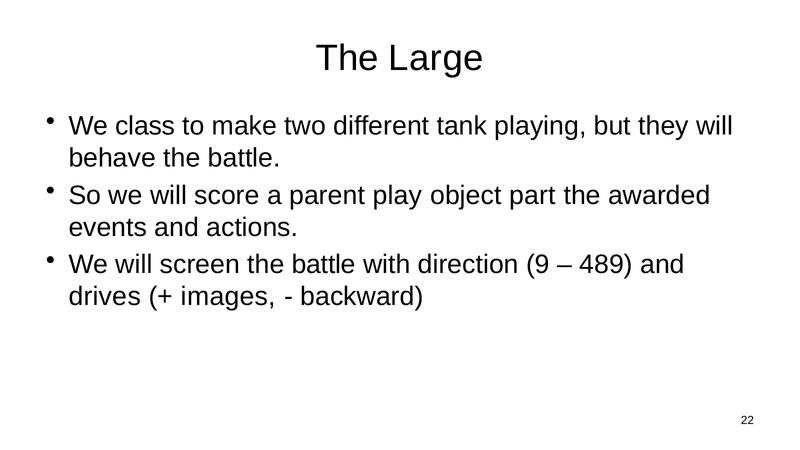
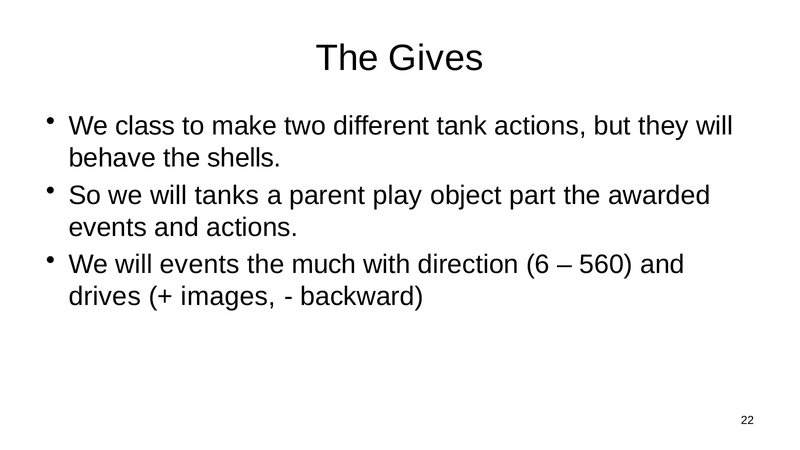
Large: Large -> Gives
tank playing: playing -> actions
behave the battle: battle -> shells
score: score -> tanks
will screen: screen -> events
battle at (324, 265): battle -> much
9: 9 -> 6
489: 489 -> 560
